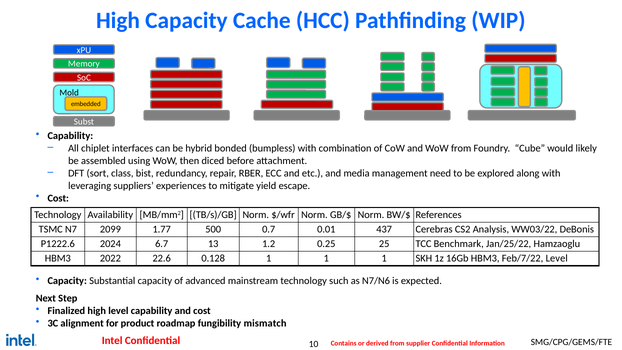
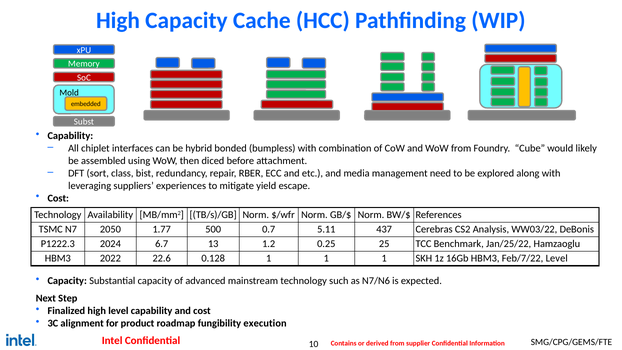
2099: 2099 -> 2050
0.01: 0.01 -> 5.11
P1222.6: P1222.6 -> P1222.3
mismatch: mismatch -> execution
